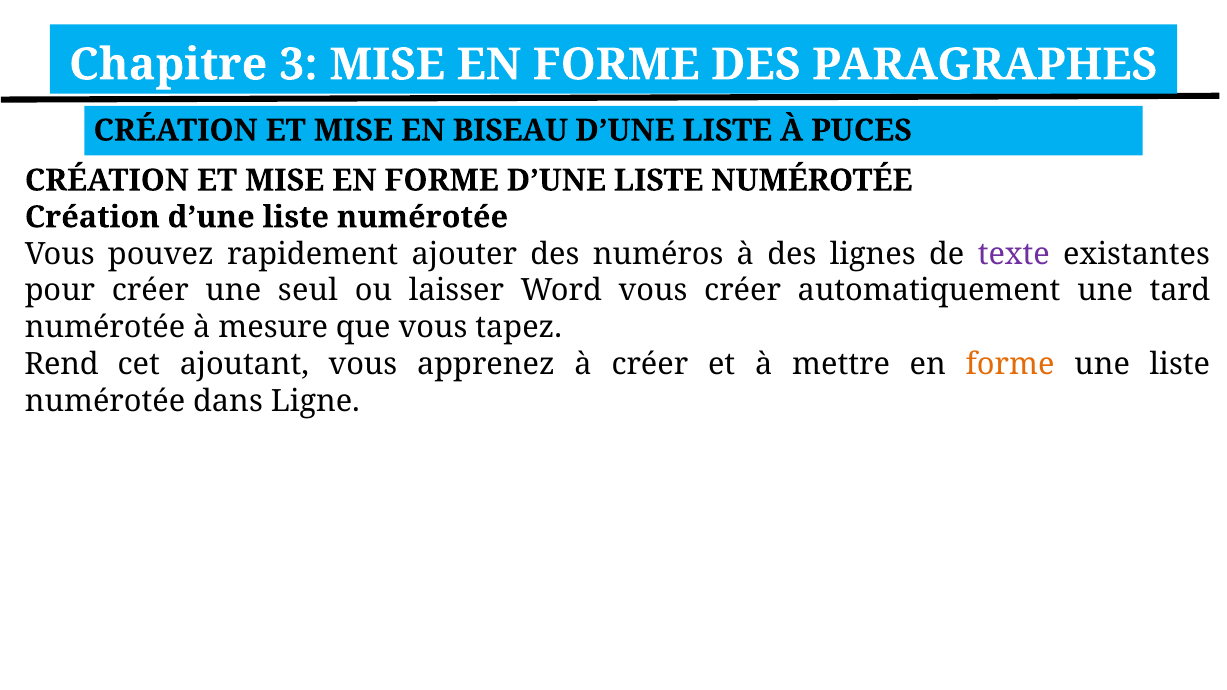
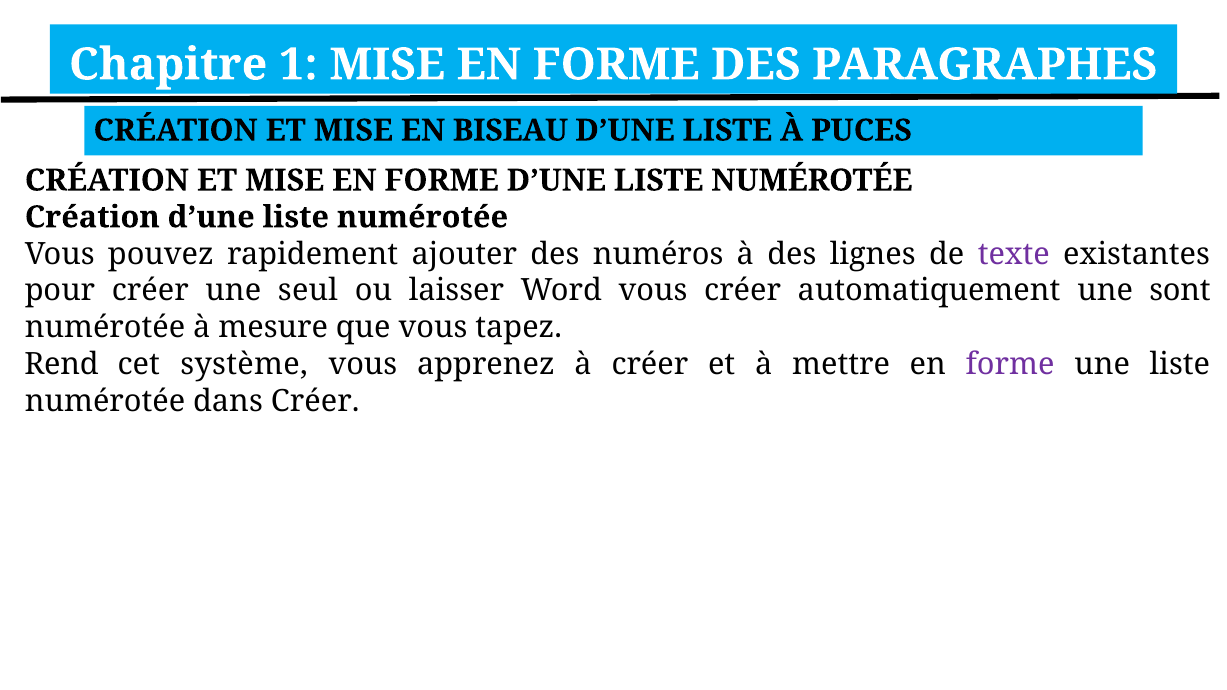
3: 3 -> 1
tard: tard -> sont
ajoutant: ajoutant -> système
forme at (1010, 365) colour: orange -> purple
dans Ligne: Ligne -> Créer
